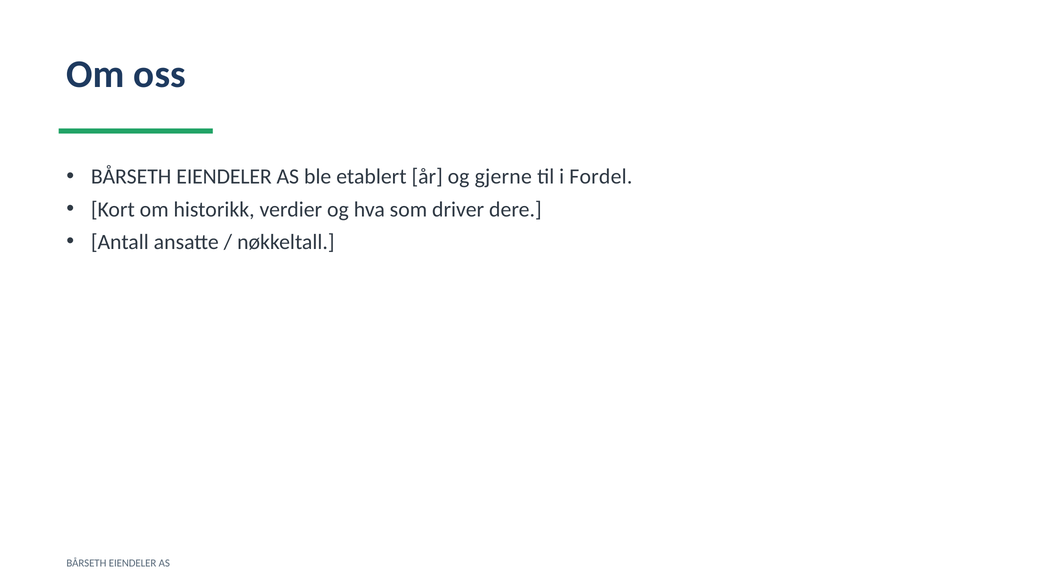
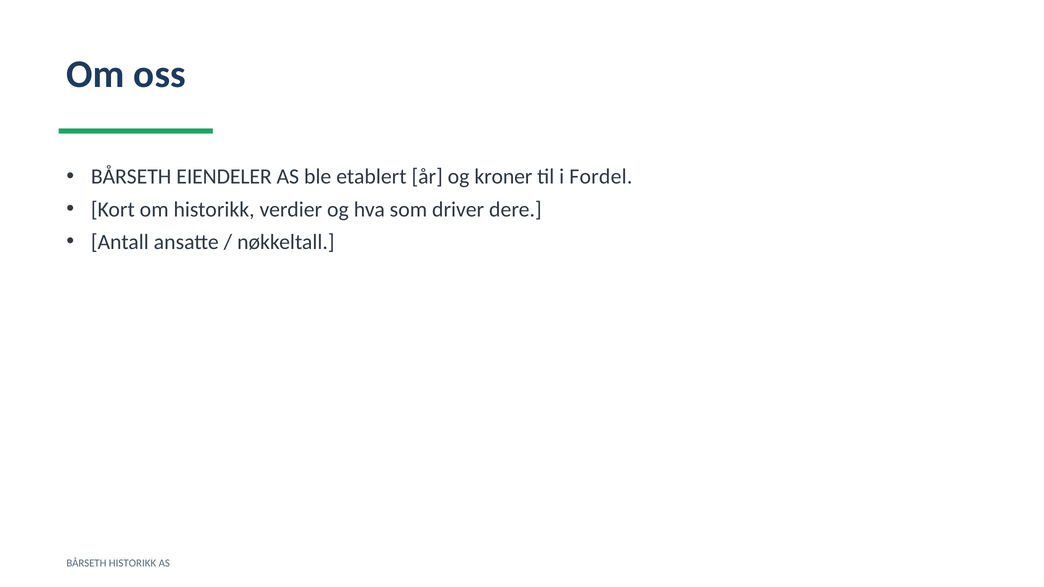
gjerne: gjerne -> kroner
EIENDELER at (133, 563): EIENDELER -> HISTORIKK
